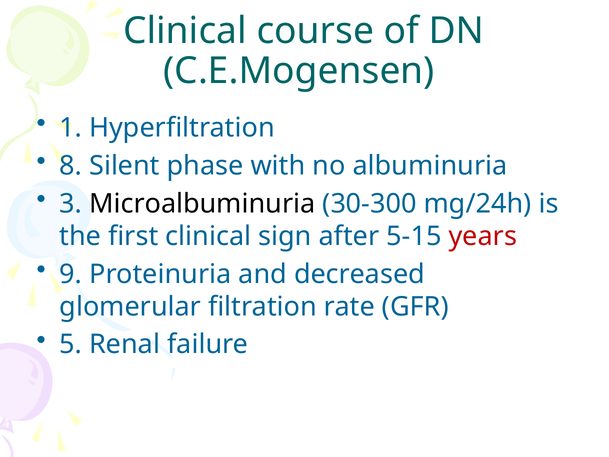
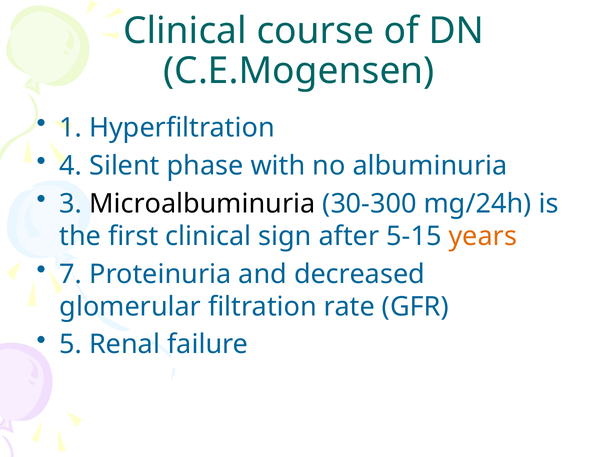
8: 8 -> 4
years colour: red -> orange
9: 9 -> 7
